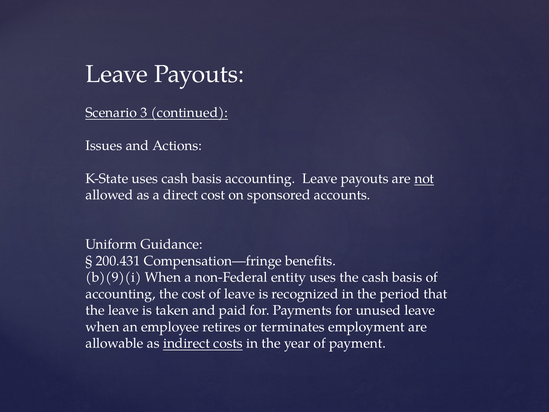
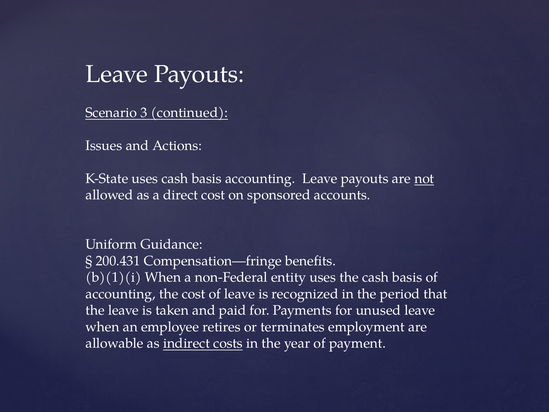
b)(9)(i: b)(9)(i -> b)(1)(i
